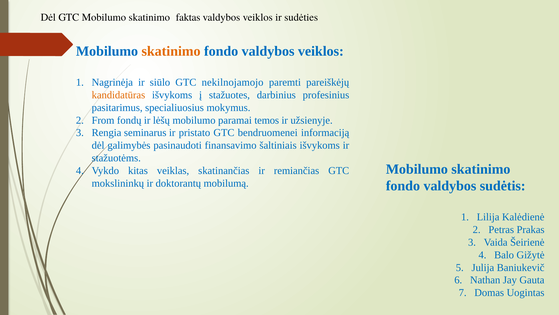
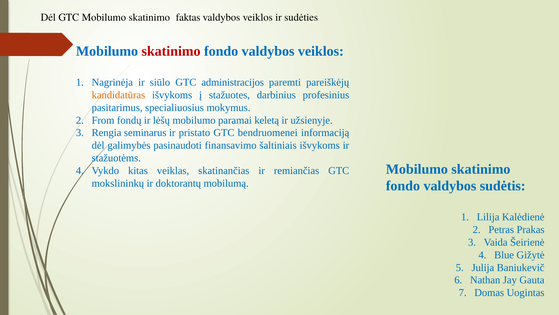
skatinimo at (171, 51) colour: orange -> red
nekilnojamojo: nekilnojamojo -> administracijos
temos: temos -> keletą
Balo: Balo -> Blue
